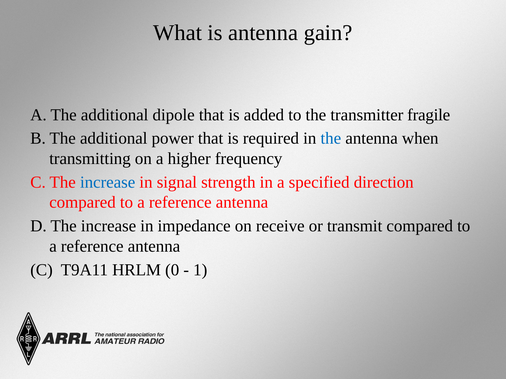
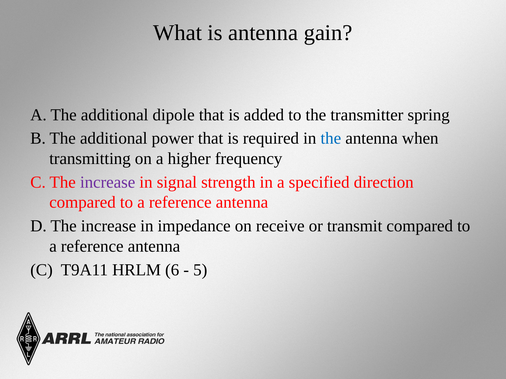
fragile: fragile -> spring
increase at (108, 182) colour: blue -> purple
0: 0 -> 6
1: 1 -> 5
